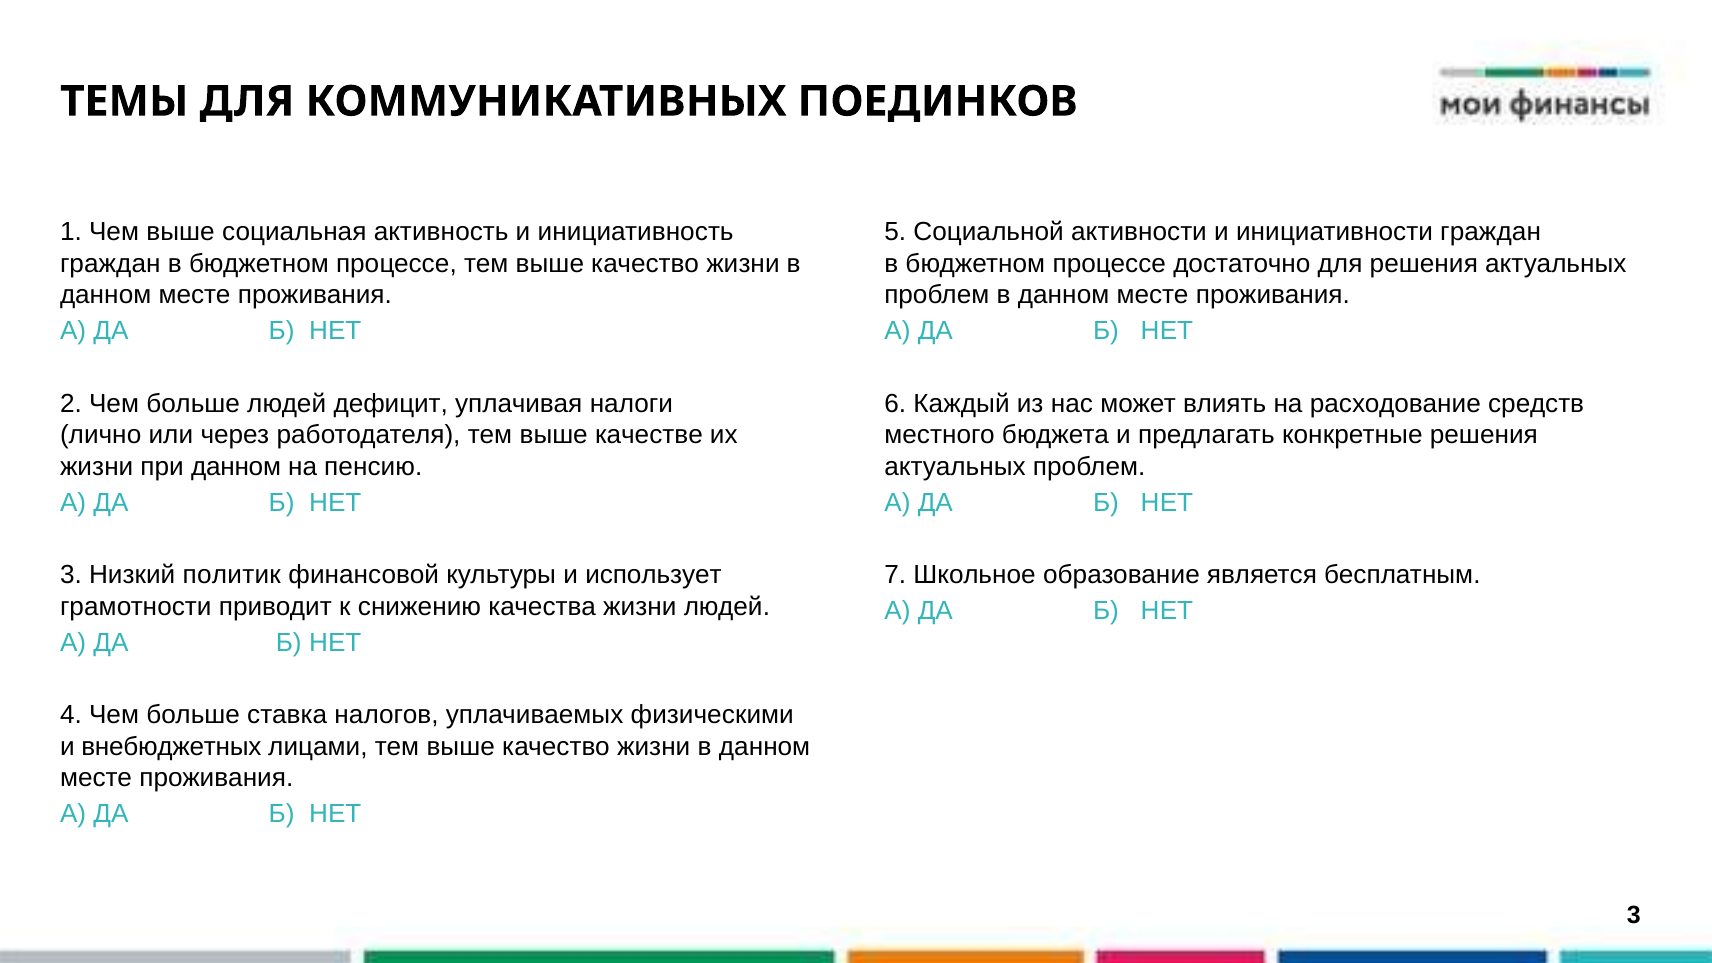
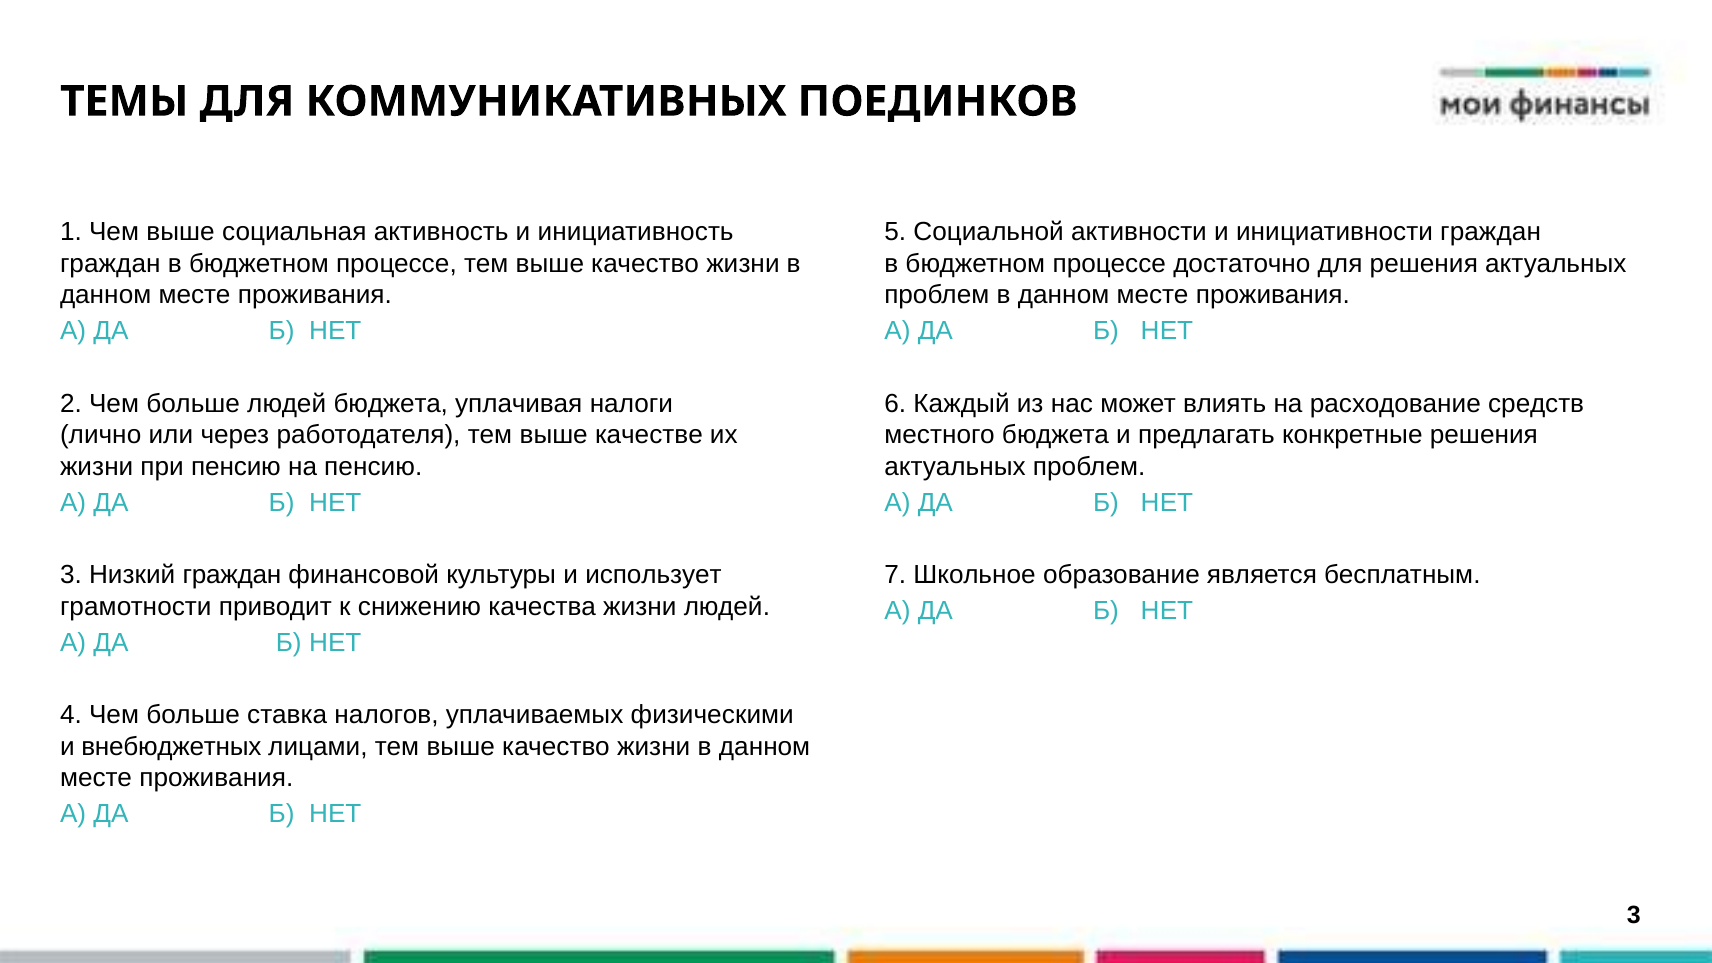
людей дефицит: дефицит -> бюджета
при данном: данном -> пенсию
Низкий политик: политик -> граждан
